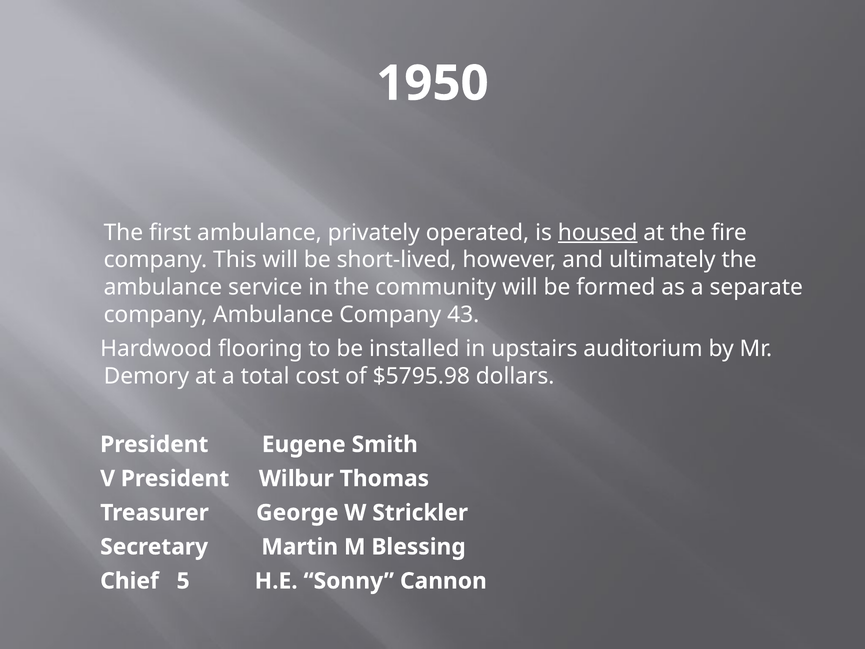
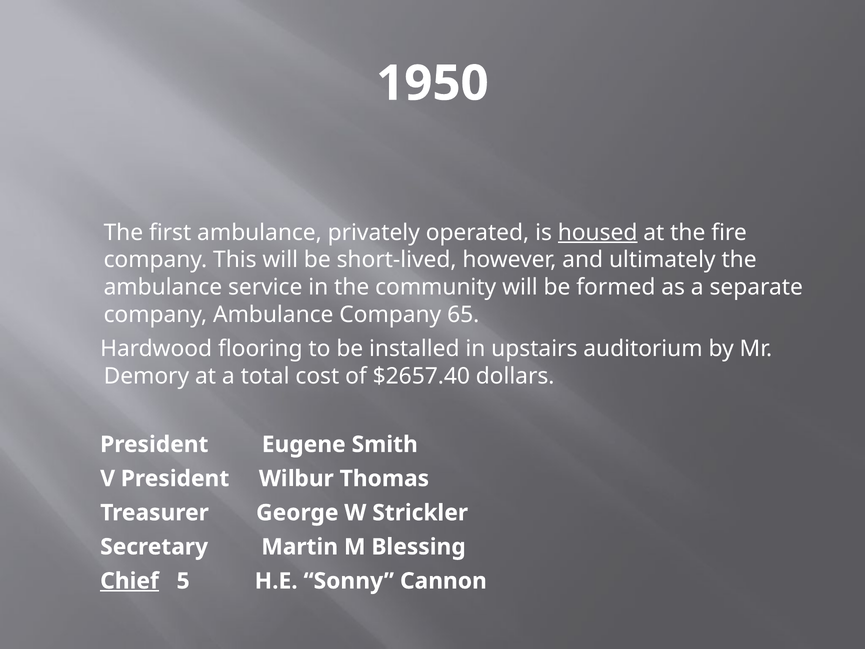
43: 43 -> 65
$5795.98: $5795.98 -> $2657.40
Chief underline: none -> present
